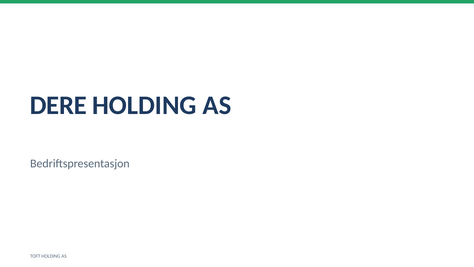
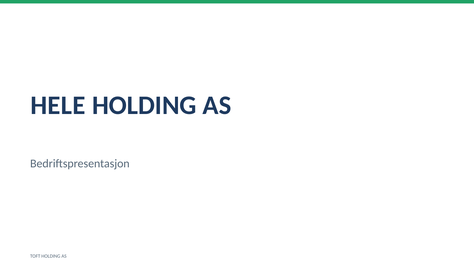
DERE: DERE -> HELE
